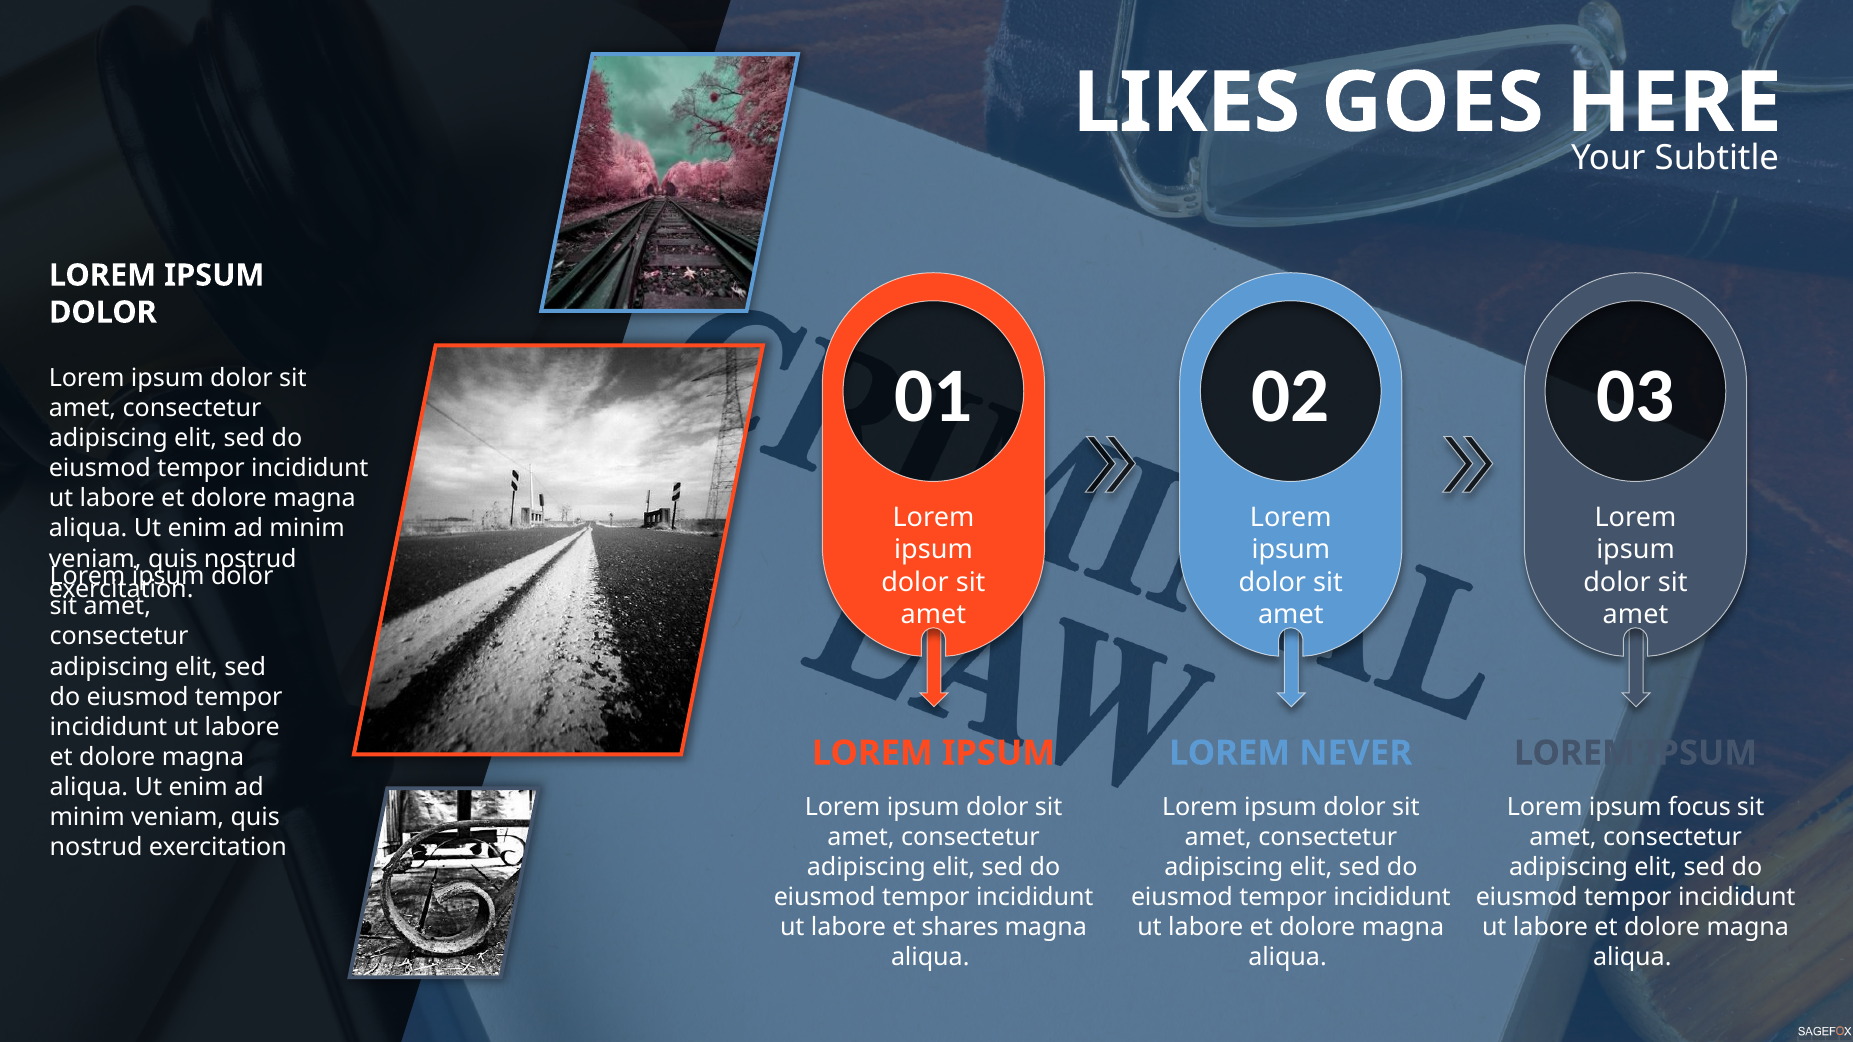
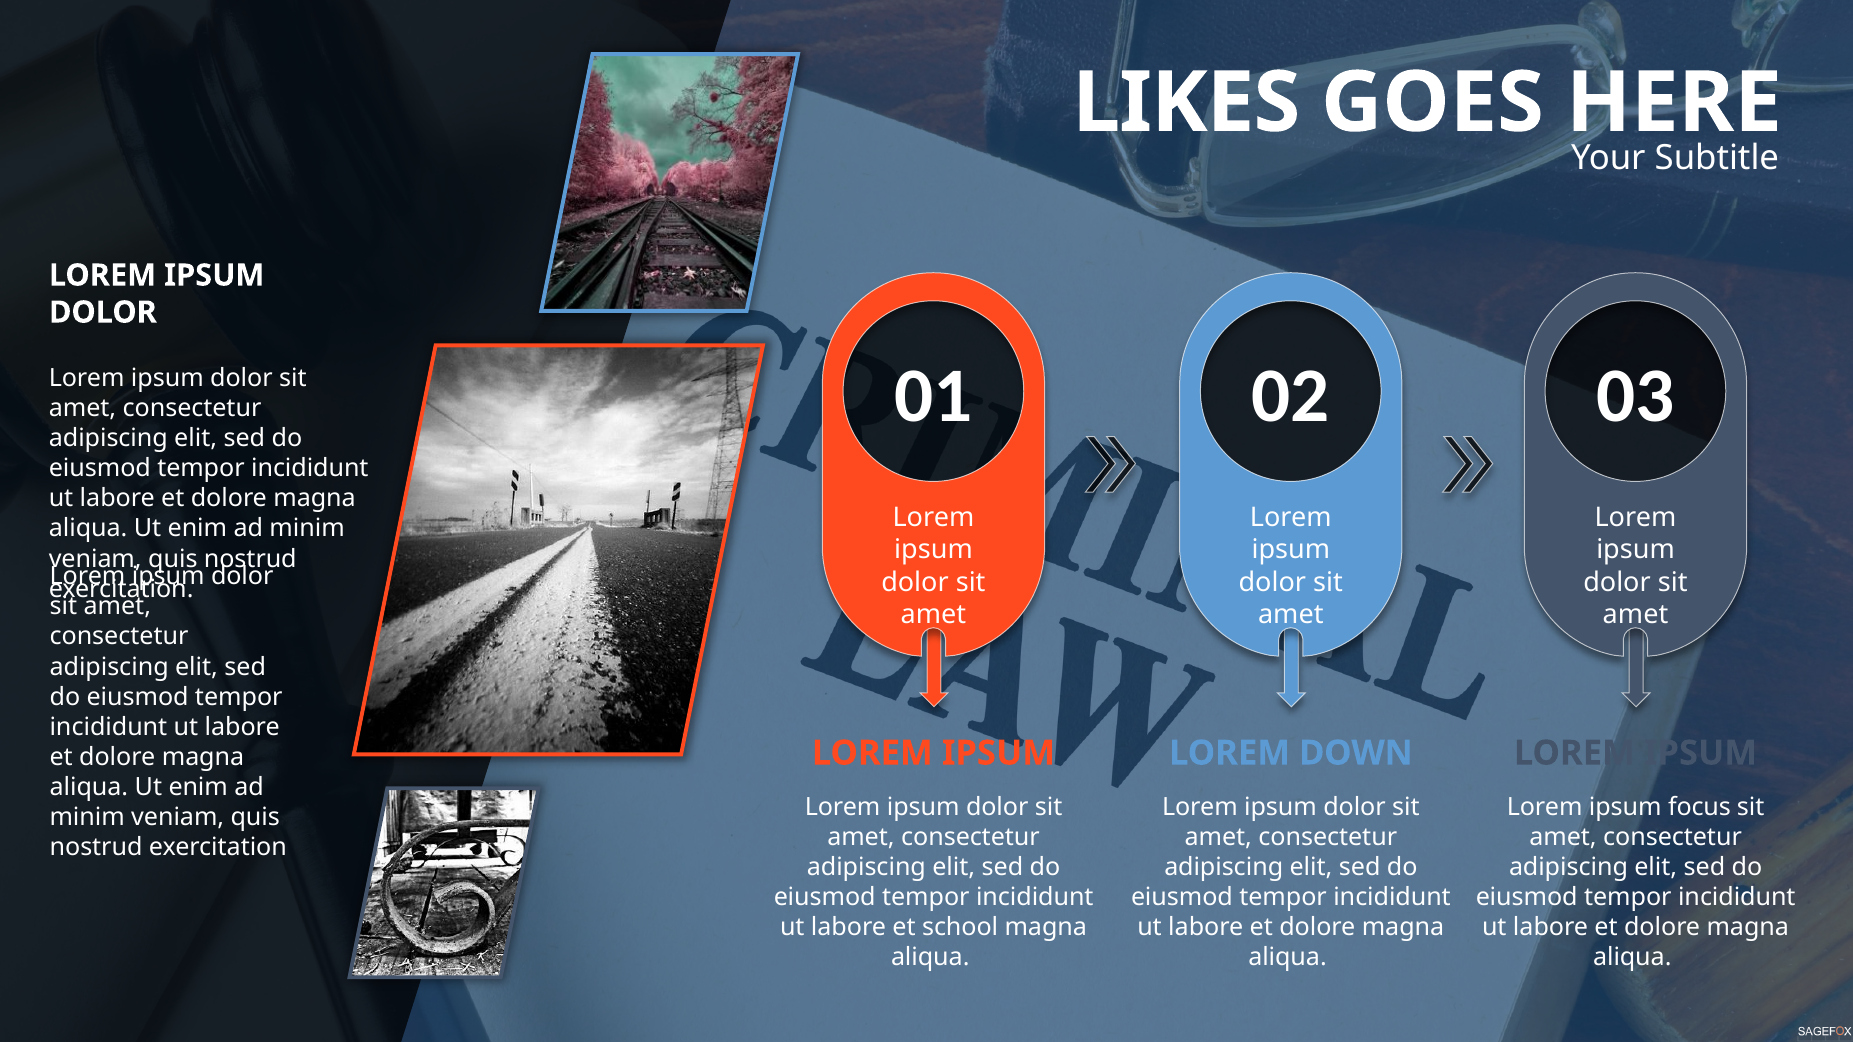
NEVER: NEVER -> DOWN
shares: shares -> school
